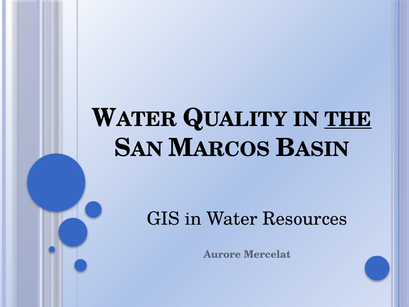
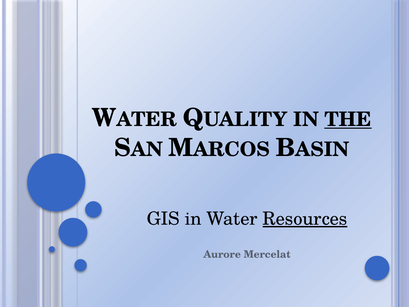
Resources underline: none -> present
